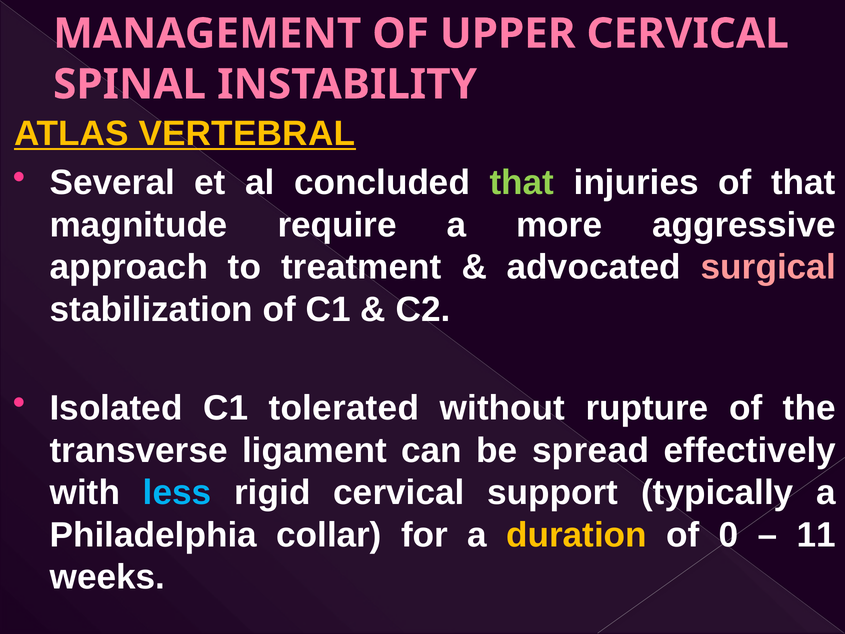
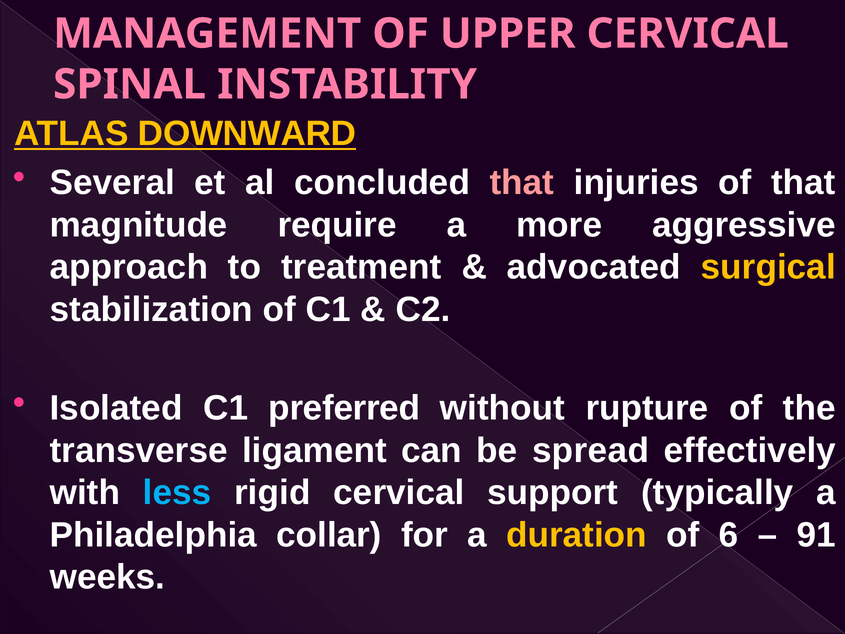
VERTEBRAL: VERTEBRAL -> DOWNWARD
that at (522, 183) colour: light green -> pink
surgical colour: pink -> yellow
tolerated: tolerated -> preferred
0: 0 -> 6
11: 11 -> 91
